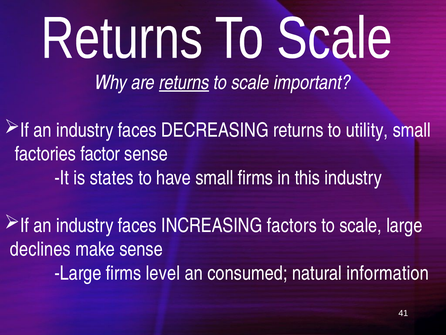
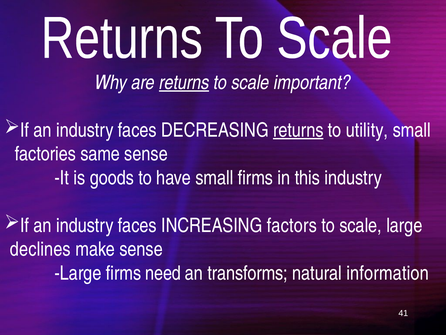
returns at (298, 130) underline: none -> present
factor: factor -> same
states: states -> goods
level: level -> need
consumed: consumed -> transforms
